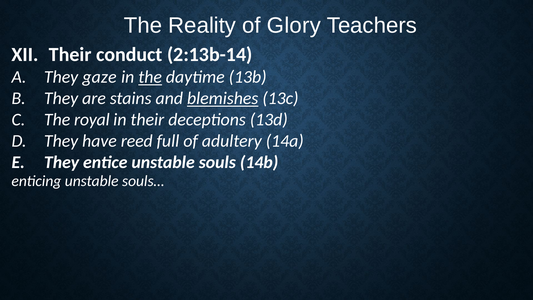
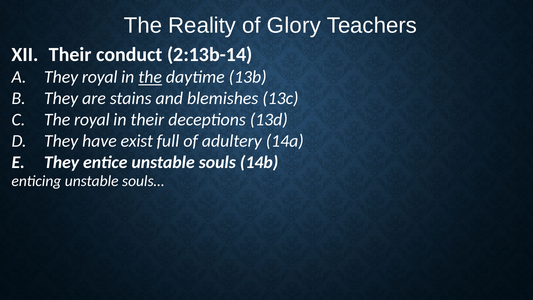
They gaze: gaze -> royal
blemishes underline: present -> none
reed: reed -> exist
